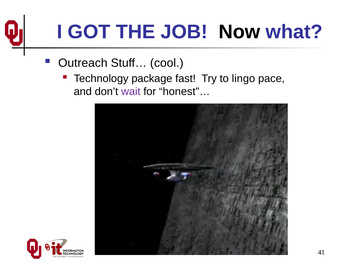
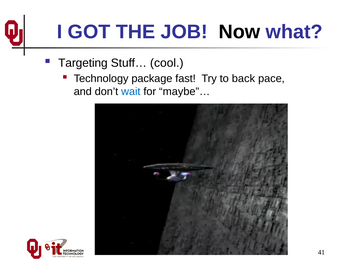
Outreach: Outreach -> Targeting
lingo: lingo -> back
wait colour: purple -> blue
honest”…: honest”… -> maybe”…
